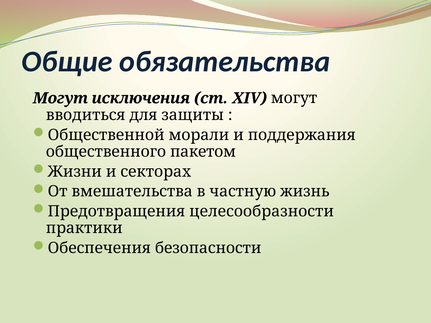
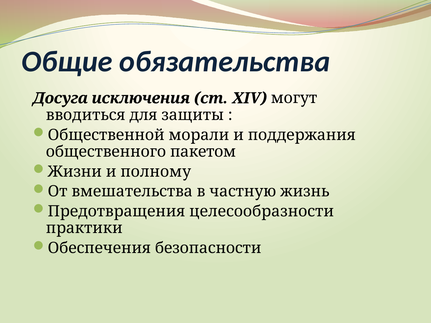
Могут at (60, 98): Могут -> Досуга
секторах: секторах -> полному
